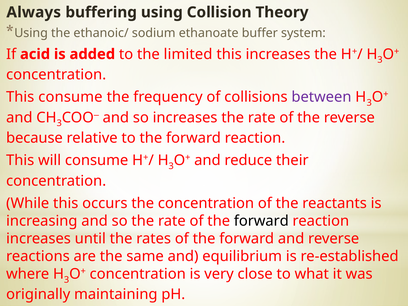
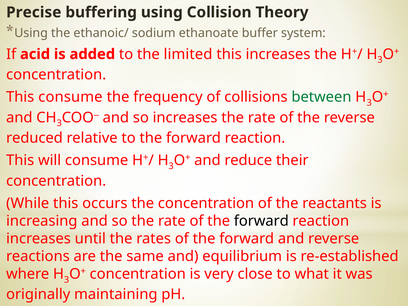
Always: Always -> Precise
between colour: purple -> green
because: because -> reduced
